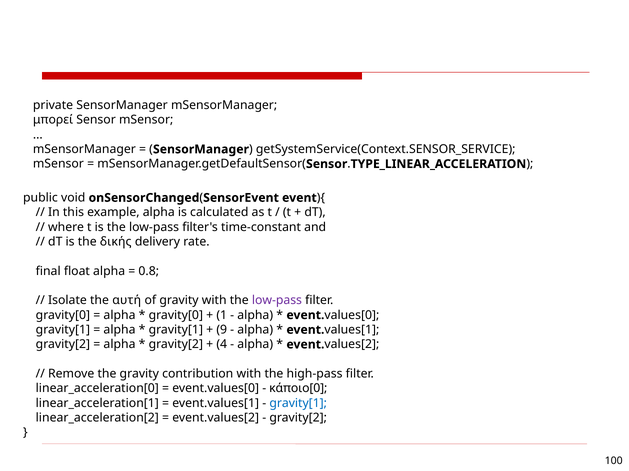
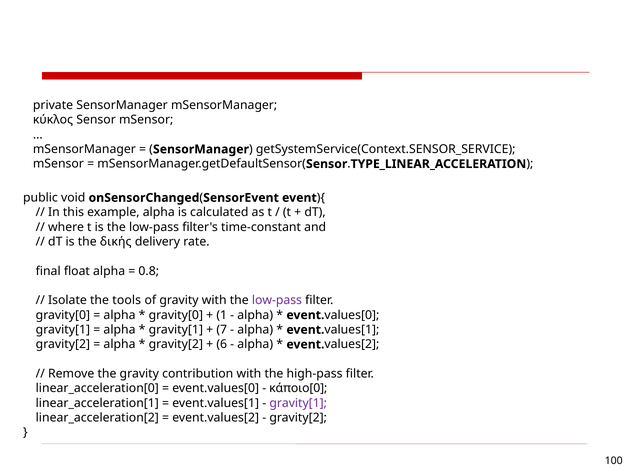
μπορεί: μπορεί -> κύκλος
αυτή: αυτή -> tools
9: 9 -> 7
4: 4 -> 6
gravity[1 at (298, 404) colour: blue -> purple
